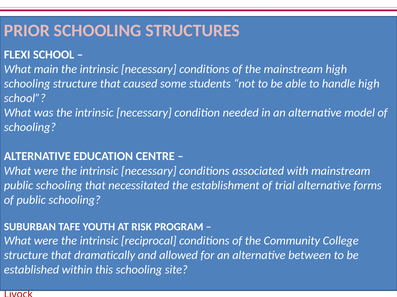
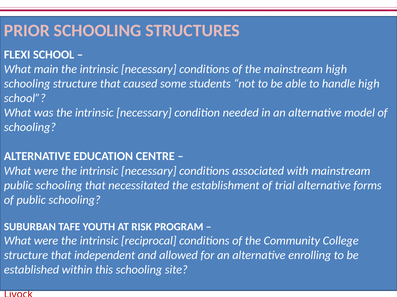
dramatically: dramatically -> independent
between: between -> enrolling
